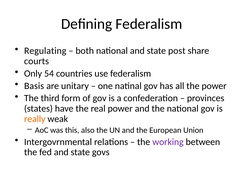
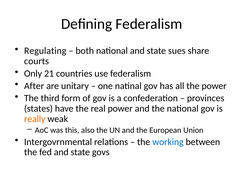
post: post -> sues
54: 54 -> 21
Basis: Basis -> After
working colour: purple -> blue
